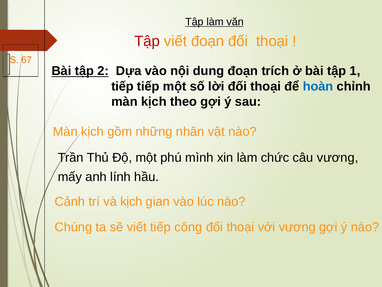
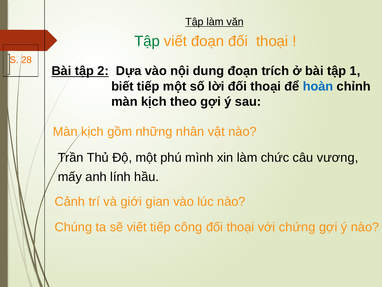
Tập at (147, 41) colour: red -> green
67: 67 -> 28
tiếp at (122, 86): tiếp -> biết
và kịch: kịch -> giới
với vương: vương -> chứng
